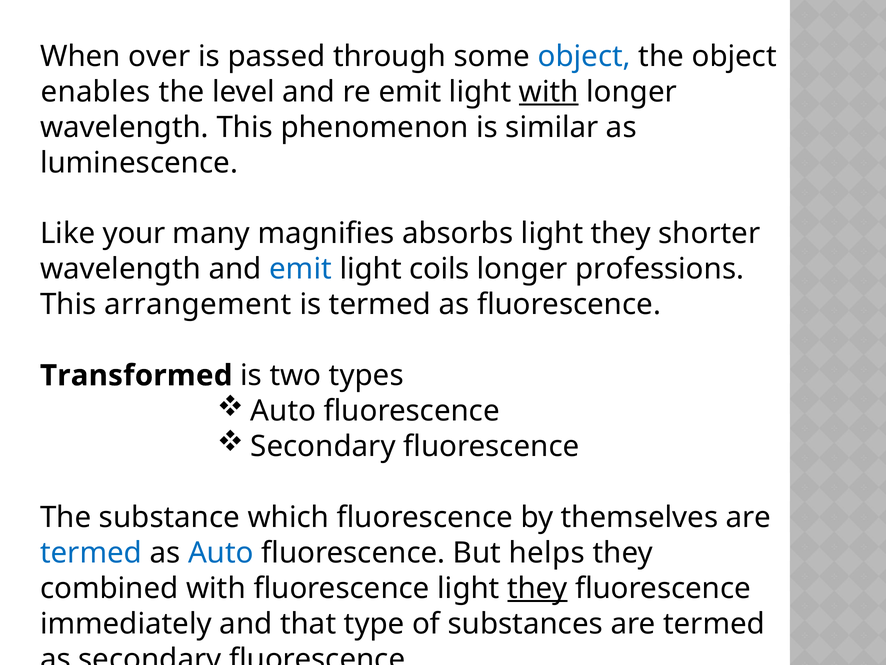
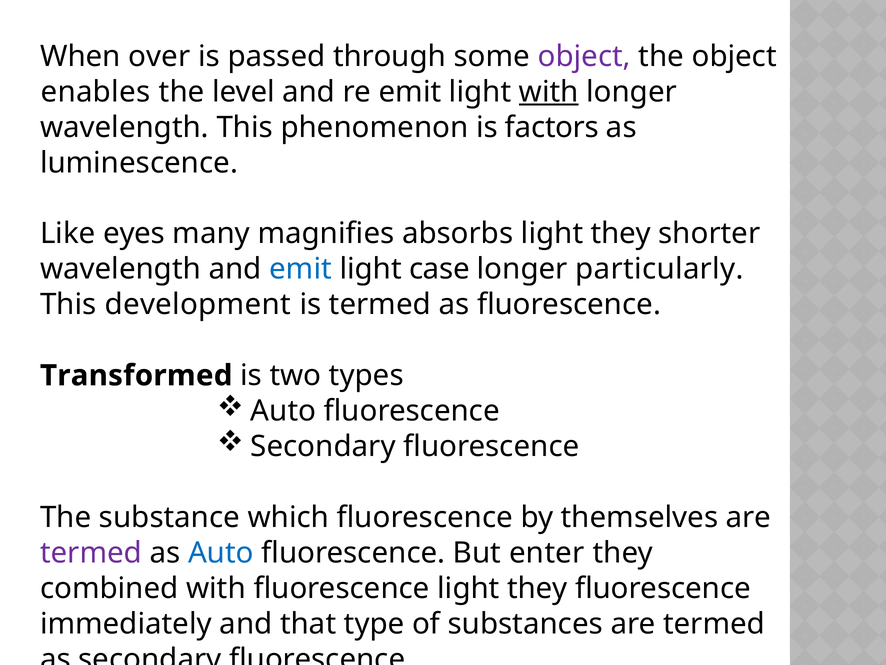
object at (584, 56) colour: blue -> purple
similar: similar -> factors
your: your -> eyes
coils: coils -> case
professions: professions -> particularly
arrangement: arrangement -> development
termed at (91, 553) colour: blue -> purple
helps: helps -> enter
they at (537, 588) underline: present -> none
